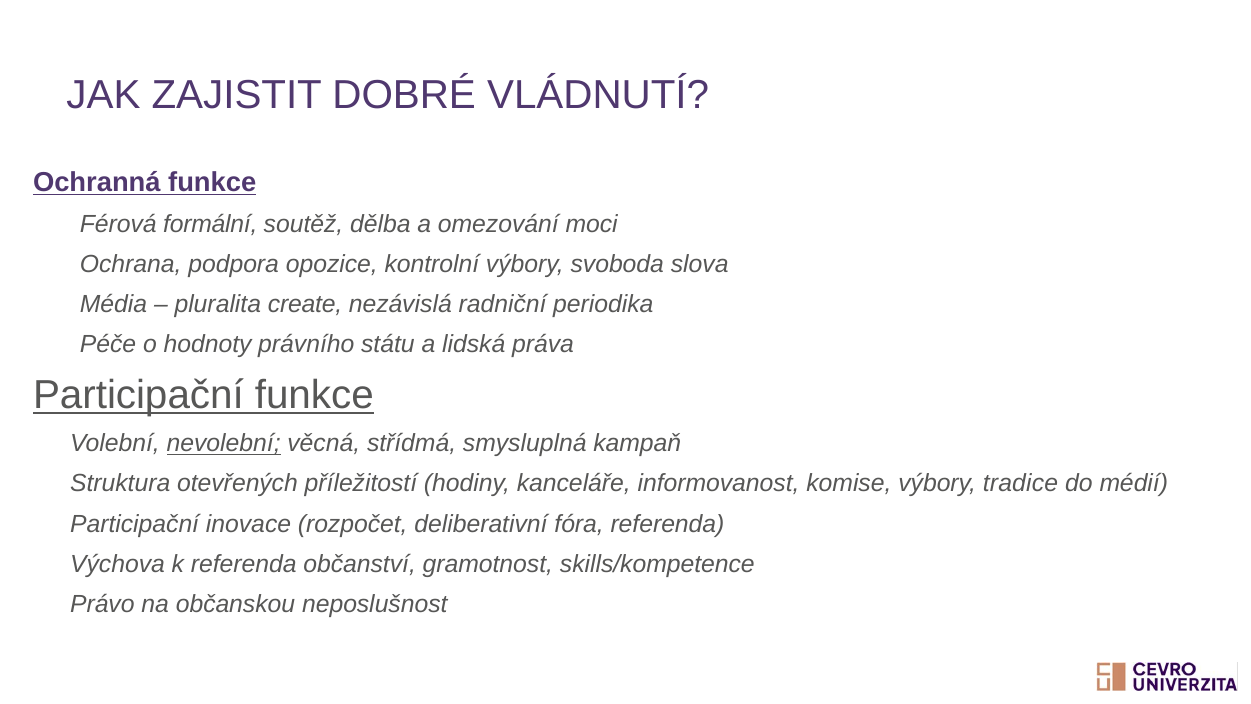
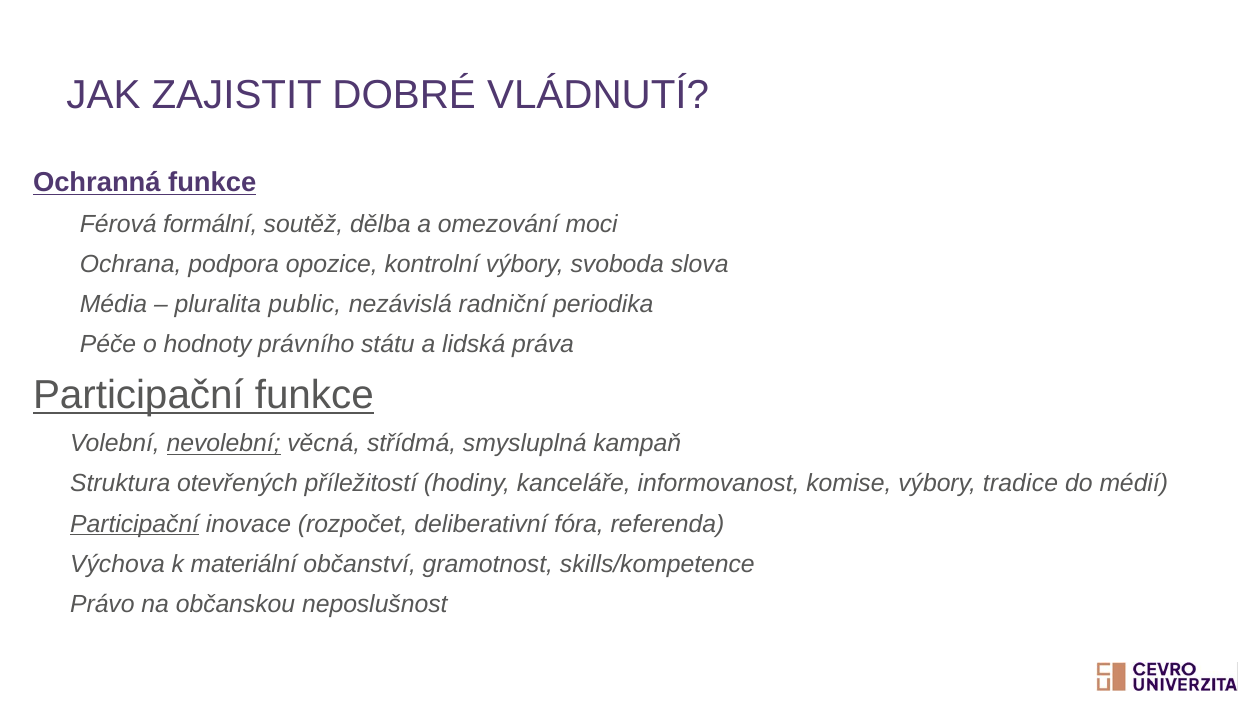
create: create -> public
Participační at (135, 524) underline: none -> present
k referenda: referenda -> materiální
